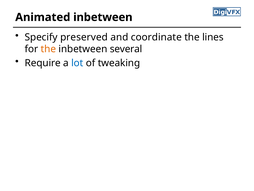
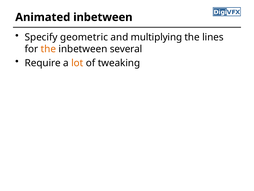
preserved: preserved -> geometric
coordinate: coordinate -> multiplying
lot colour: blue -> orange
